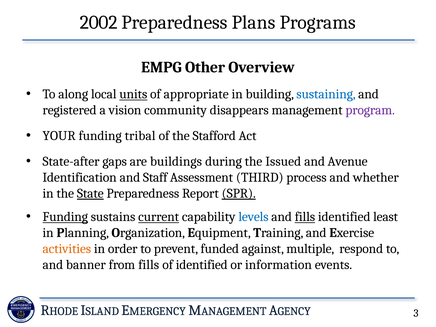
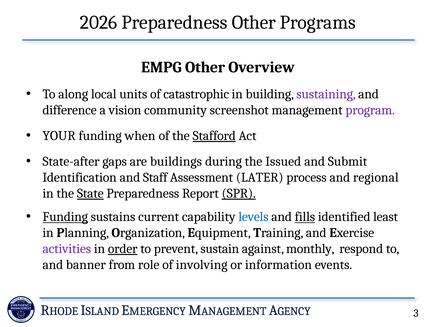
2002: 2002 -> 2026
Preparedness Plans: Plans -> Other
units underline: present -> none
appropriate: appropriate -> catastrophic
sustaining colour: blue -> purple
registered: registered -> difference
disappears: disappears -> screenshot
tribal: tribal -> when
Stafford underline: none -> present
Avenue: Avenue -> Submit
THIRD: THIRD -> LATER
whether: whether -> regional
current underline: present -> none
activities colour: orange -> purple
order underline: none -> present
funded: funded -> sustain
multiple: multiple -> monthly
from fills: fills -> role
of identified: identified -> involving
